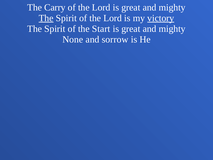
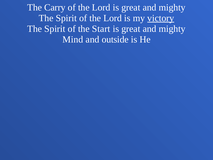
The at (46, 18) underline: present -> none
None: None -> Mind
sorrow: sorrow -> outside
